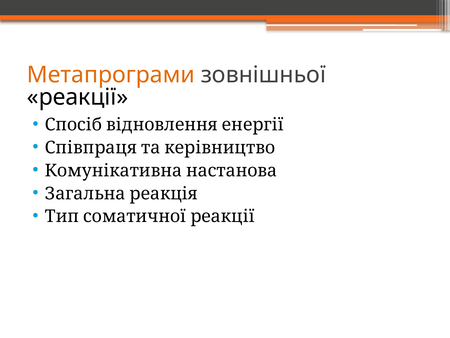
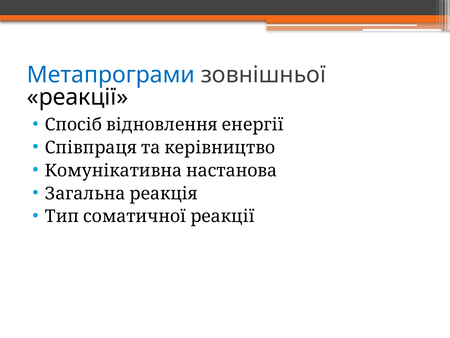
Метапрограми colour: orange -> blue
